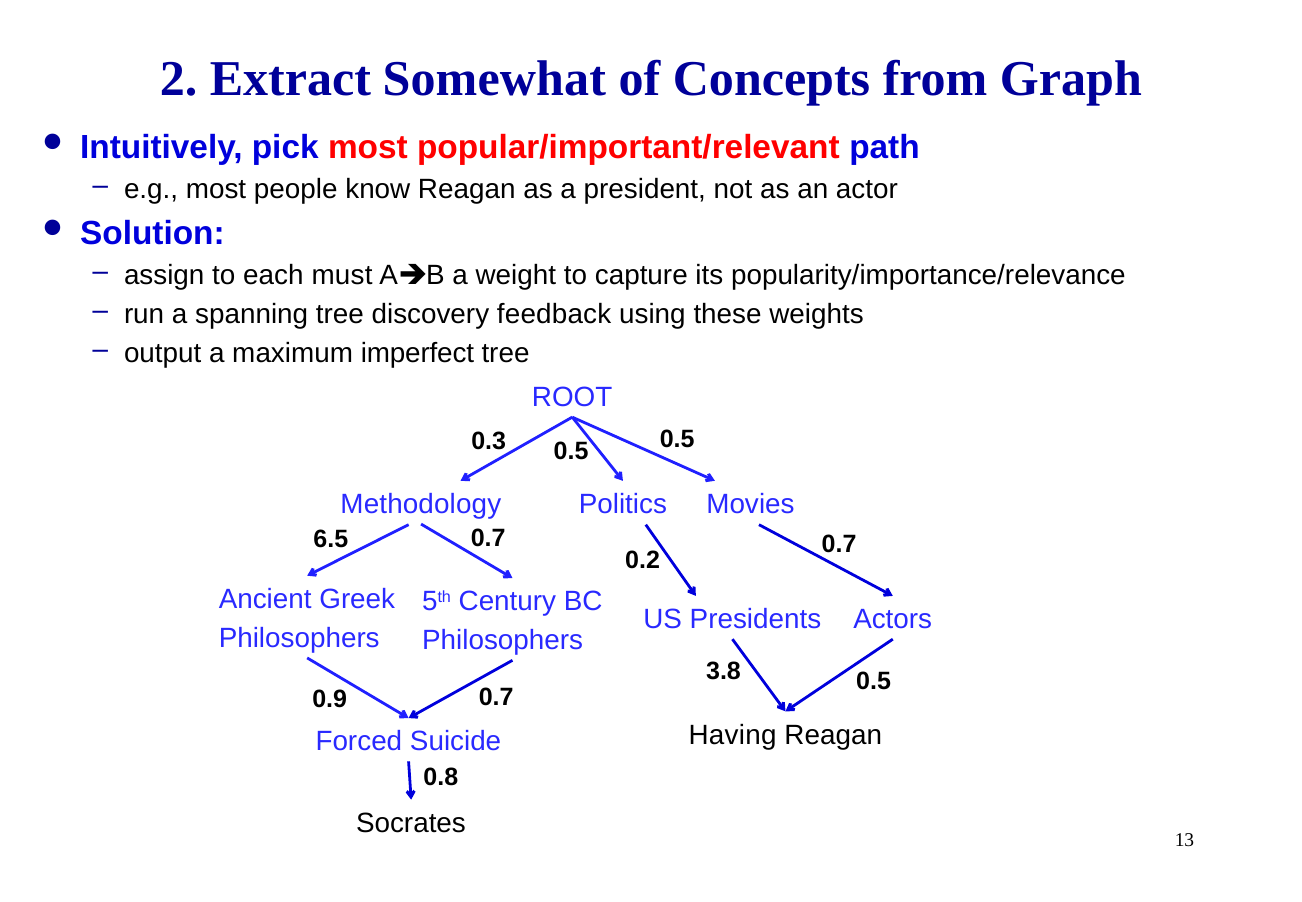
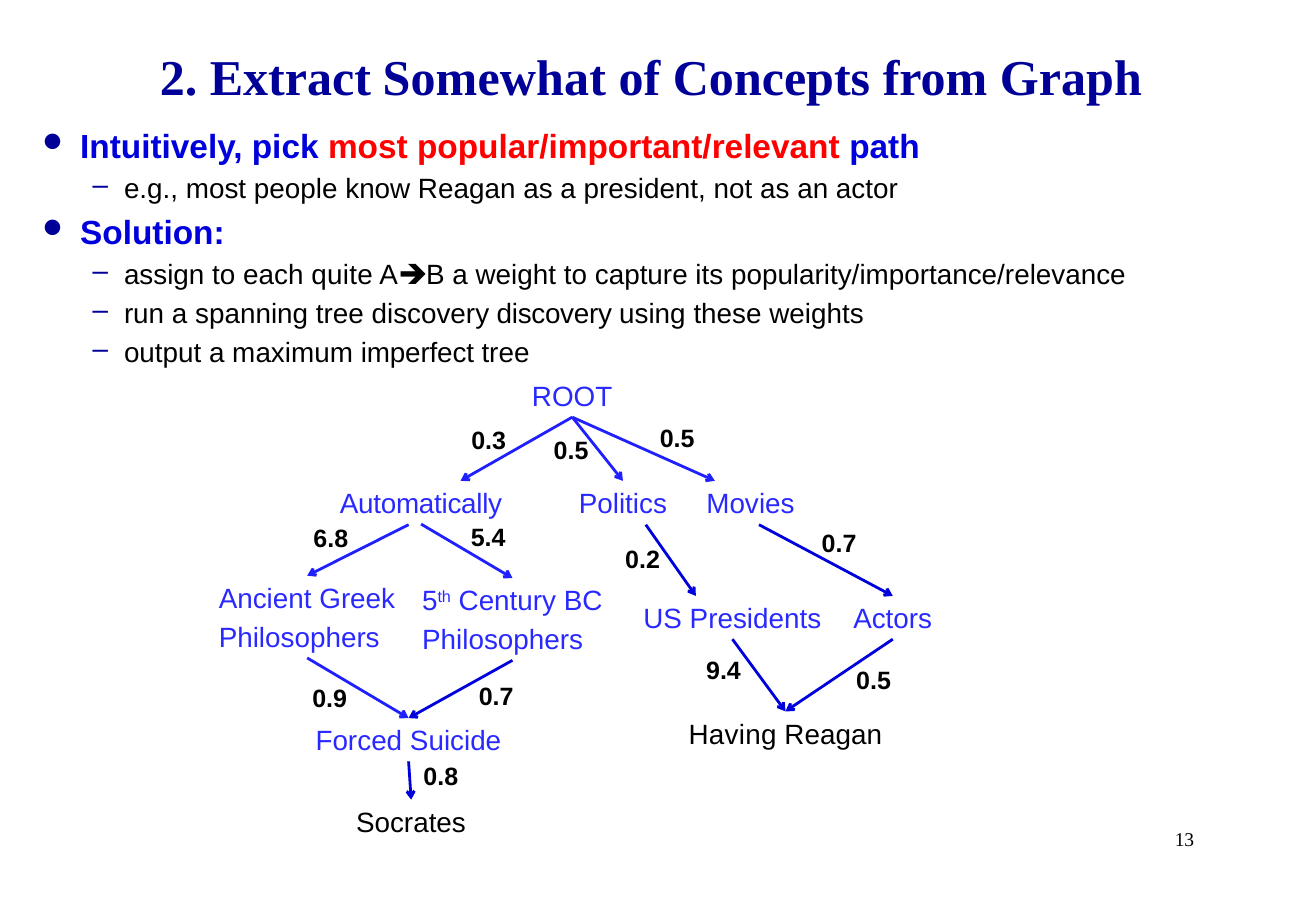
must: must -> quite
discovery feedback: feedback -> discovery
Methodology: Methodology -> Automatically
0.7 at (488, 538): 0.7 -> 5.4
6.5: 6.5 -> 6.8
3.8: 3.8 -> 9.4
